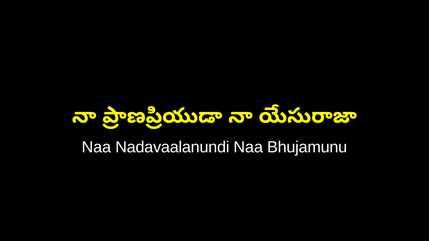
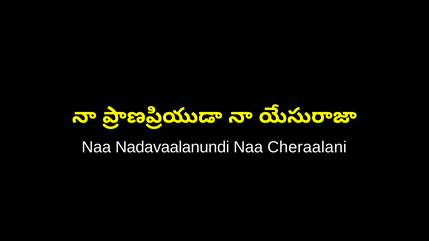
Bhujamunu: Bhujamunu -> Cheraalani
